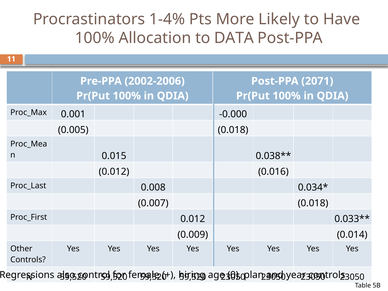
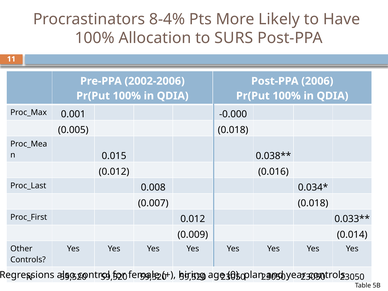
1-4%: 1-4% -> 8-4%
DATA: DATA -> SURS
2071: 2071 -> 2006
